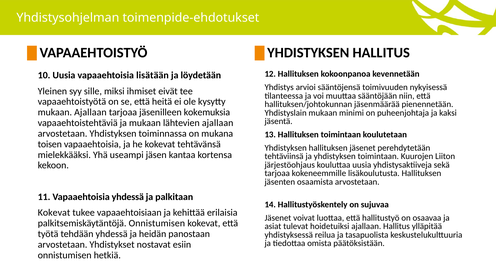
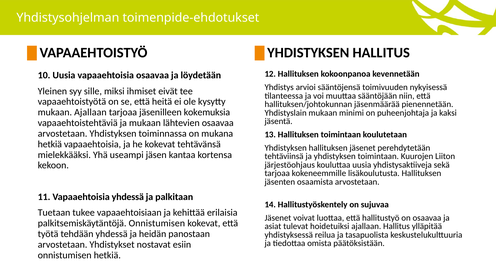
vapaaehtoisia lisätään: lisätään -> osaavaa
lähtevien ajallaan: ajallaan -> osaavaa
toisen at (50, 144): toisen -> hetkiä
Kokevat at (54, 213): Kokevat -> Tuetaan
